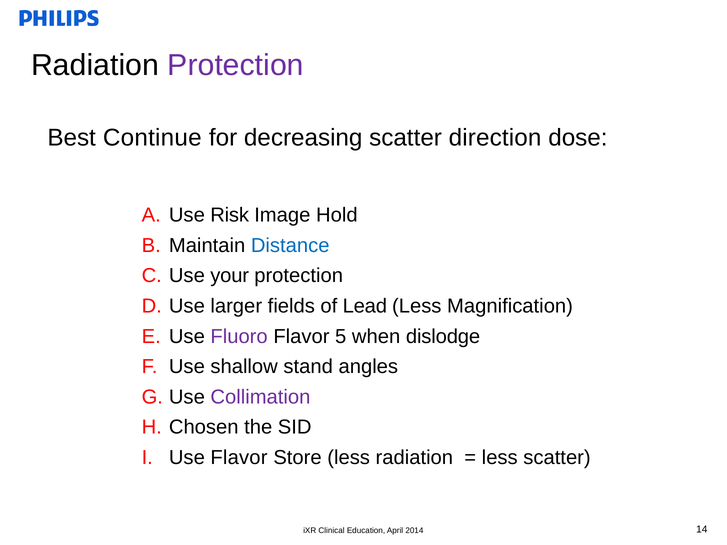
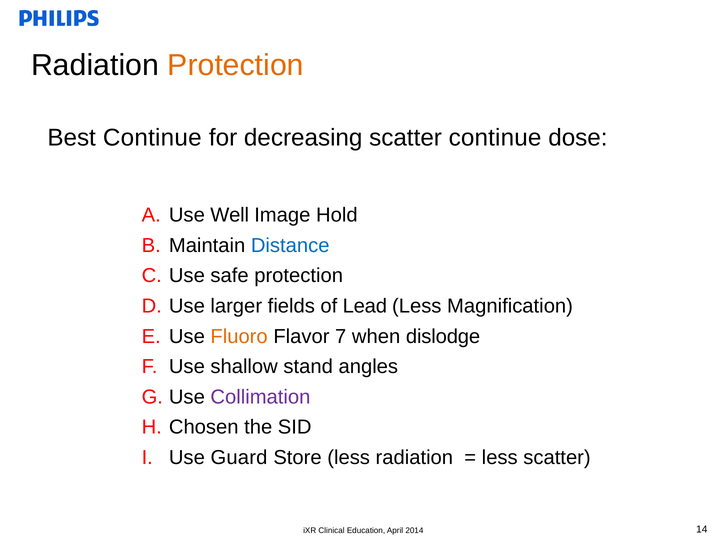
Protection at (236, 65) colour: purple -> orange
scatter direction: direction -> continue
Risk: Risk -> Well
your: your -> safe
Fluoro colour: purple -> orange
5: 5 -> 7
Use Flavor: Flavor -> Guard
